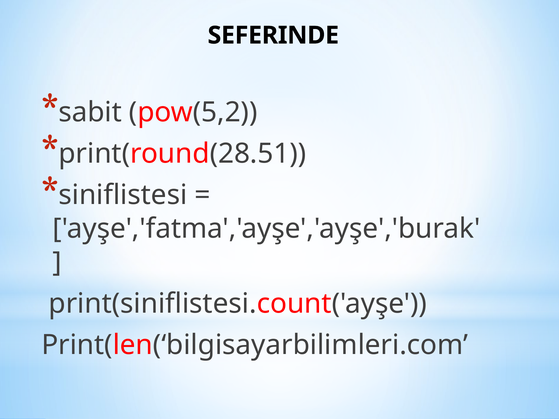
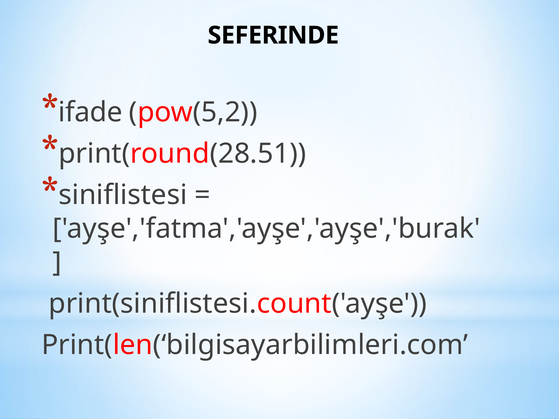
sabit: sabit -> ifade
